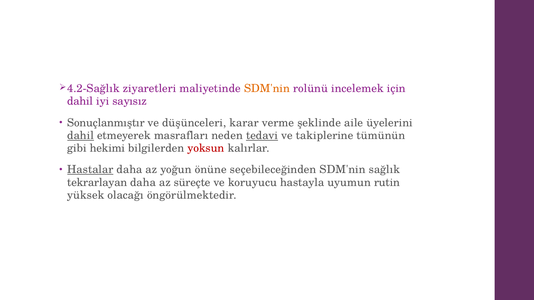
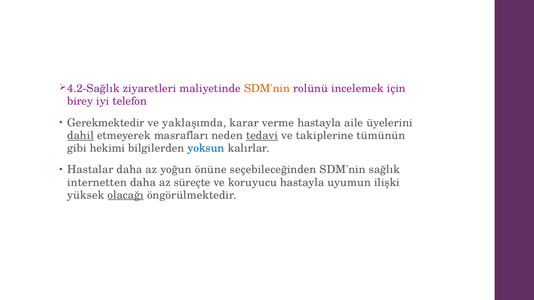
dahil at (80, 101): dahil -> birey
sayısız: sayısız -> telefon
Sonuçlanmıştır: Sonuçlanmıştır -> Gerekmektedir
düşünceleri: düşünceleri -> yaklaşımda
verme şeklinde: şeklinde -> hastayla
yoksun colour: red -> blue
Hastalar underline: present -> none
tekrarlayan: tekrarlayan -> internetten
rutin: rutin -> ilişki
olacağı underline: none -> present
